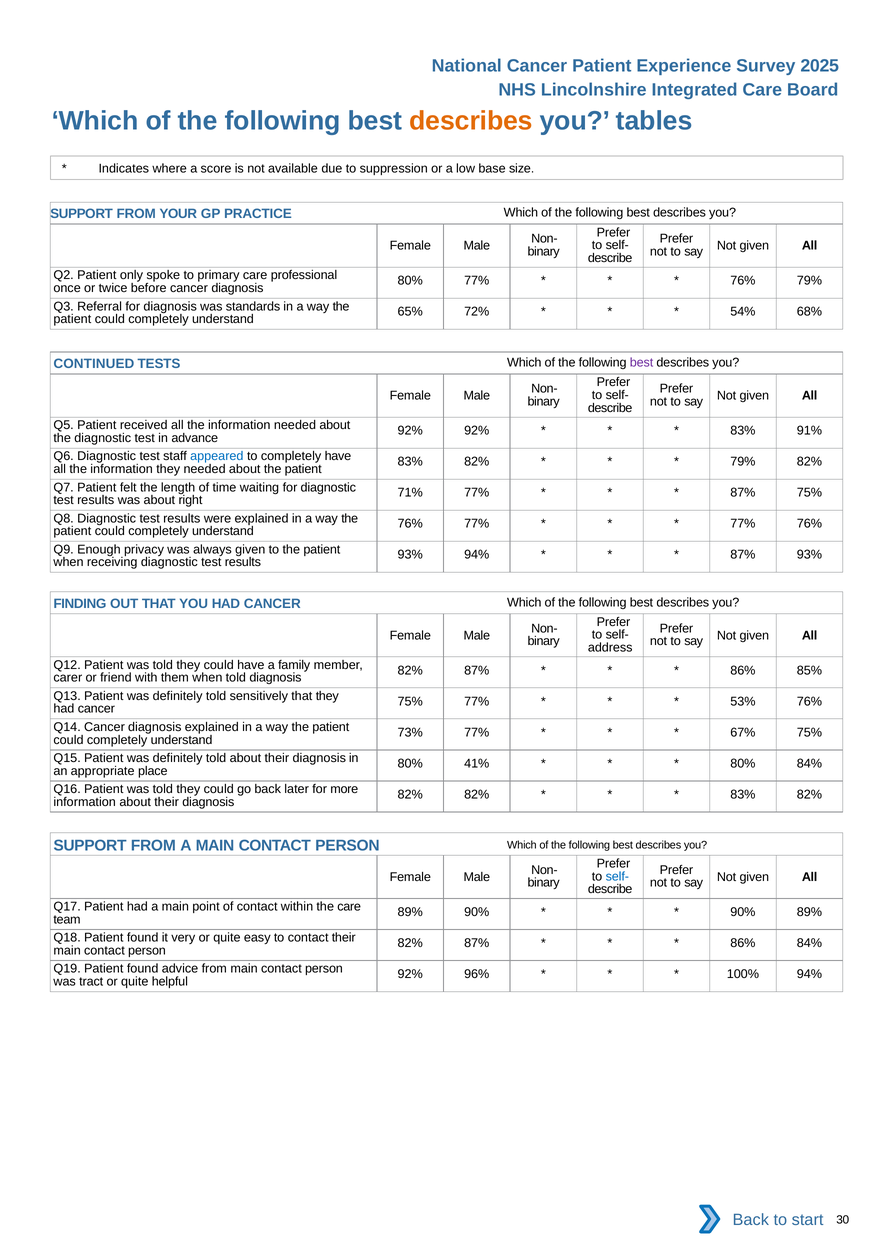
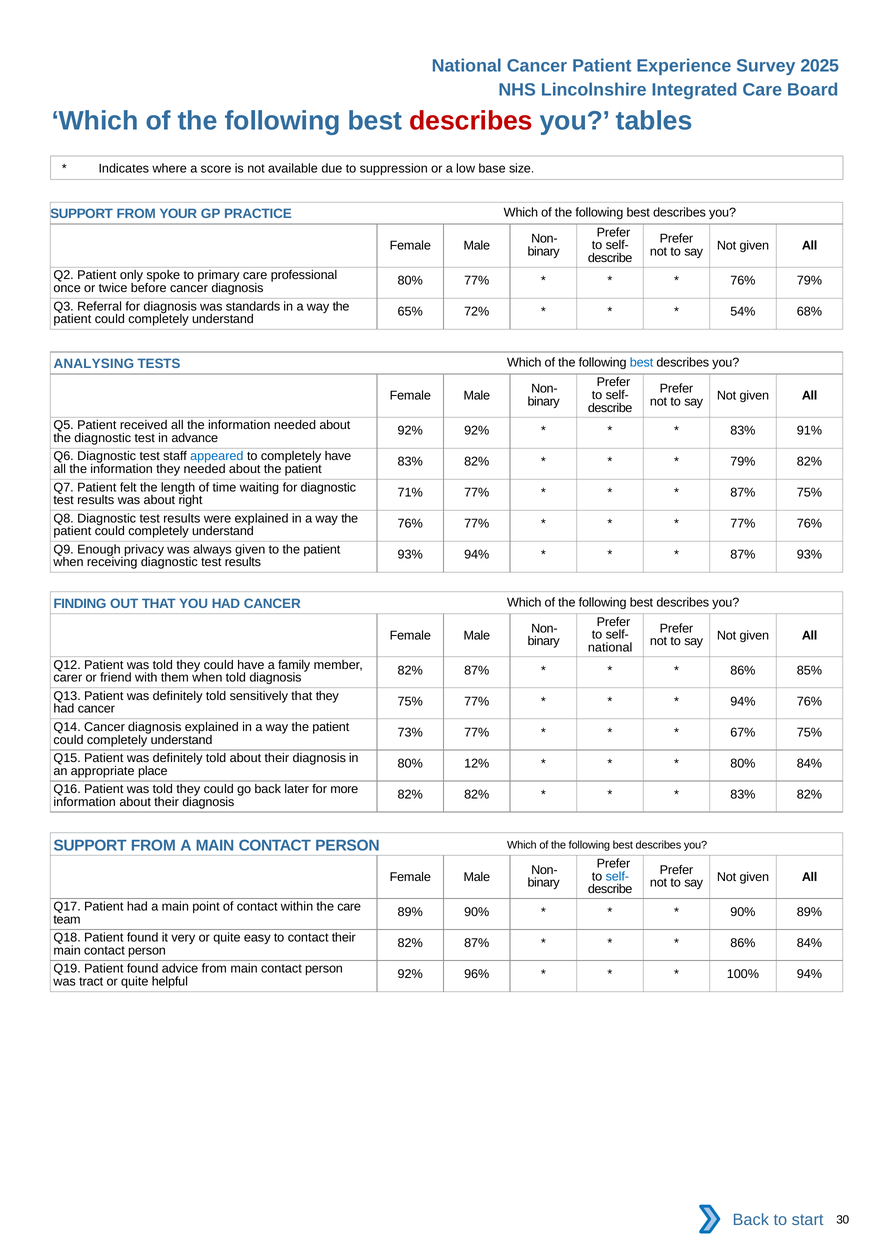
describes at (471, 121) colour: orange -> red
CONTINUED: CONTINUED -> ANALYSING
best at (642, 363) colour: purple -> blue
address at (610, 648): address -> national
53% at (743, 701): 53% -> 94%
41%: 41% -> 12%
